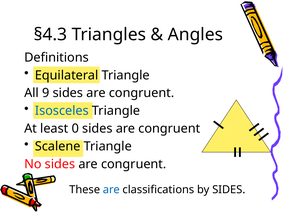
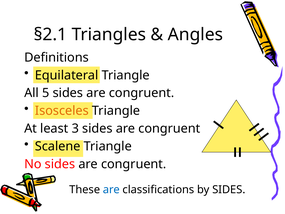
§4.3: §4.3 -> §2.1
9: 9 -> 5
Isosceles colour: blue -> orange
0: 0 -> 3
